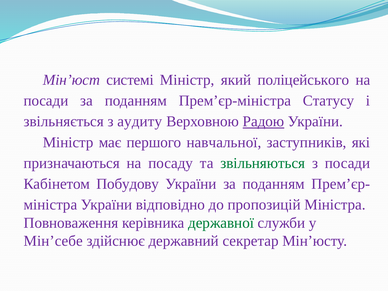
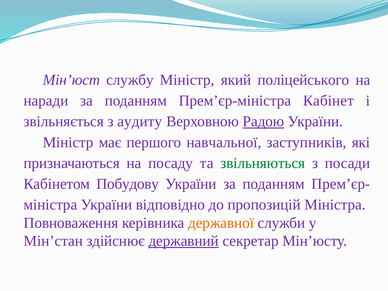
системі: системі -> службу
посади at (46, 101): посади -> наради
Статусу: Статусу -> Кабінет
державної colour: green -> orange
Мін’себе: Мін’себе -> Мін’стан
державний underline: none -> present
